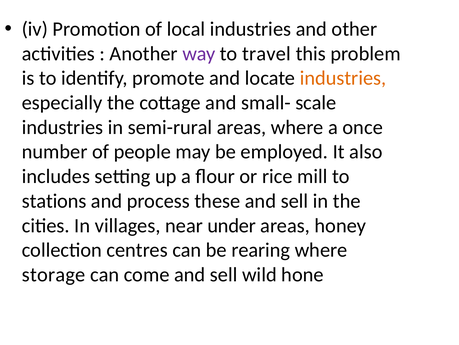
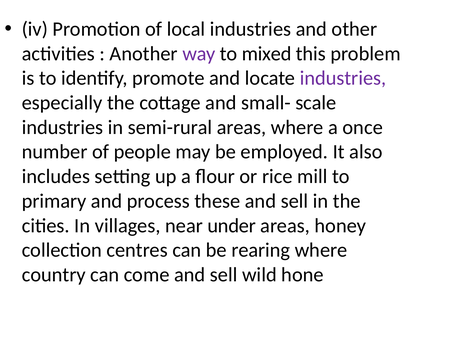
travel: travel -> mixed
industries at (343, 78) colour: orange -> purple
stations: stations -> primary
storage: storage -> country
